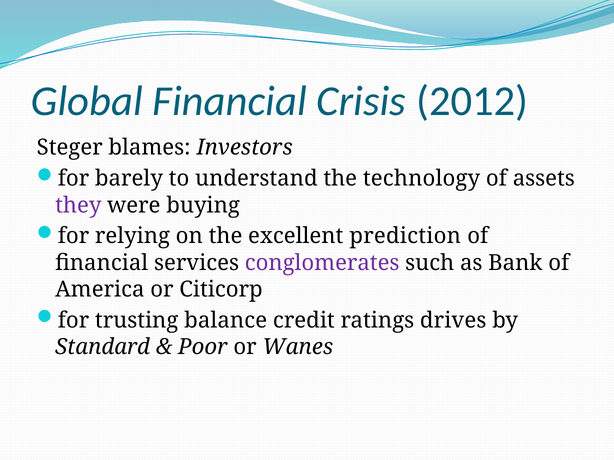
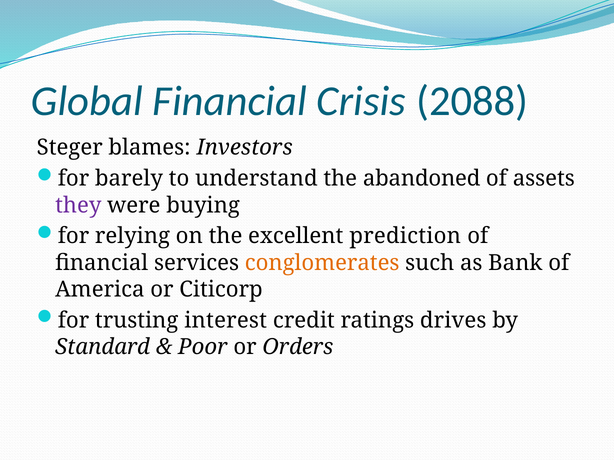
2012: 2012 -> 2088
technology: technology -> abandoned
conglomerates colour: purple -> orange
balance: balance -> interest
Wanes: Wanes -> Orders
